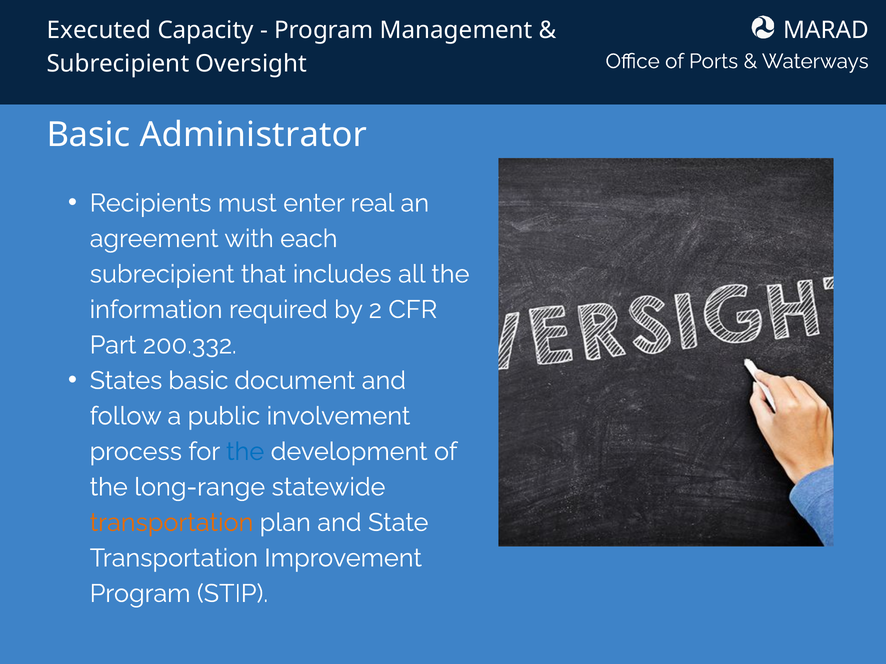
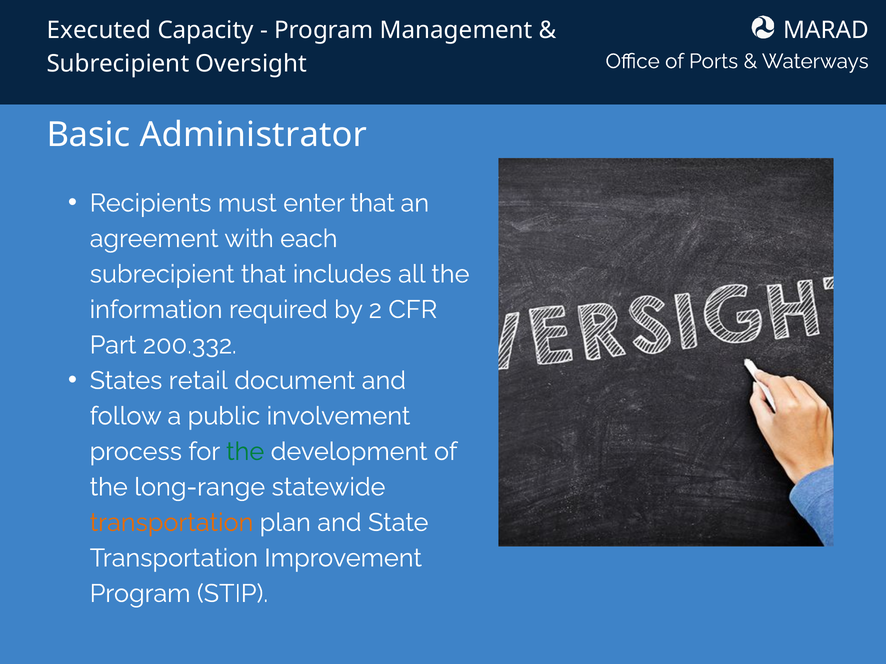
enter real: real -> that
States basic: basic -> retail
the at (245, 452) colour: blue -> green
